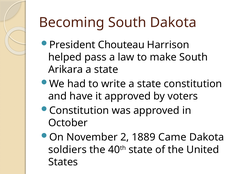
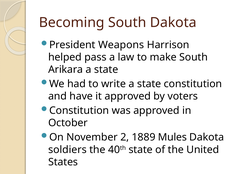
Chouteau: Chouteau -> Weapons
Came: Came -> Mules
